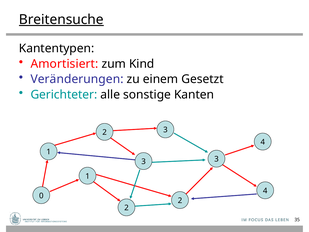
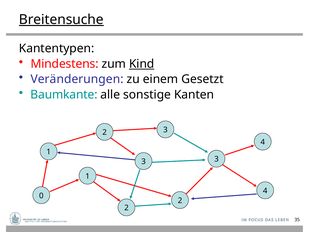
Amortisiert: Amortisiert -> Mindestens
Kind underline: none -> present
Gerichteter: Gerichteter -> Baumkante
